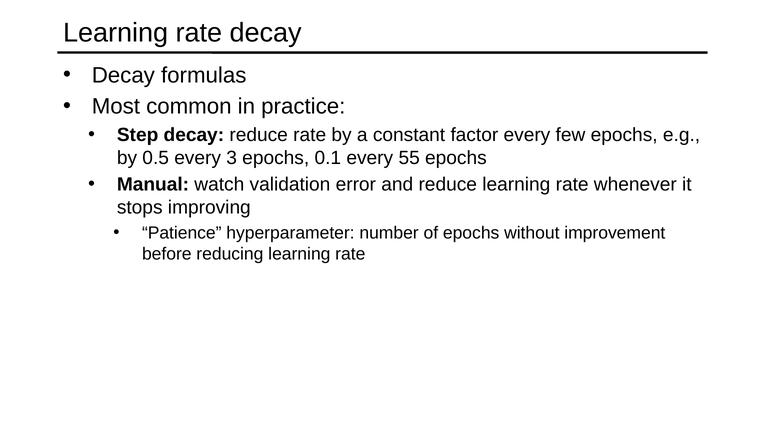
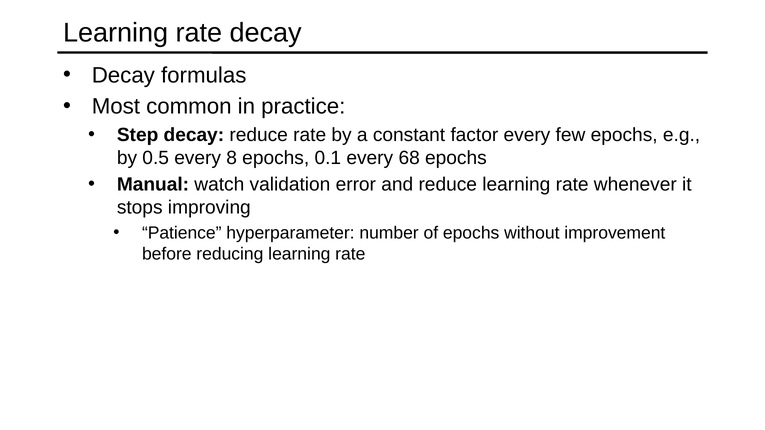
3: 3 -> 8
55: 55 -> 68
